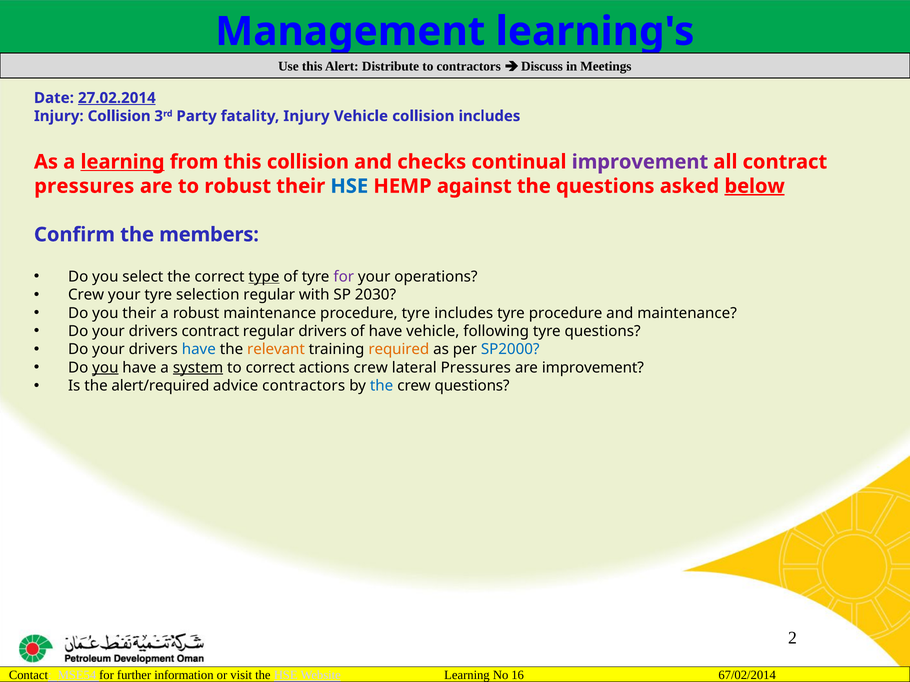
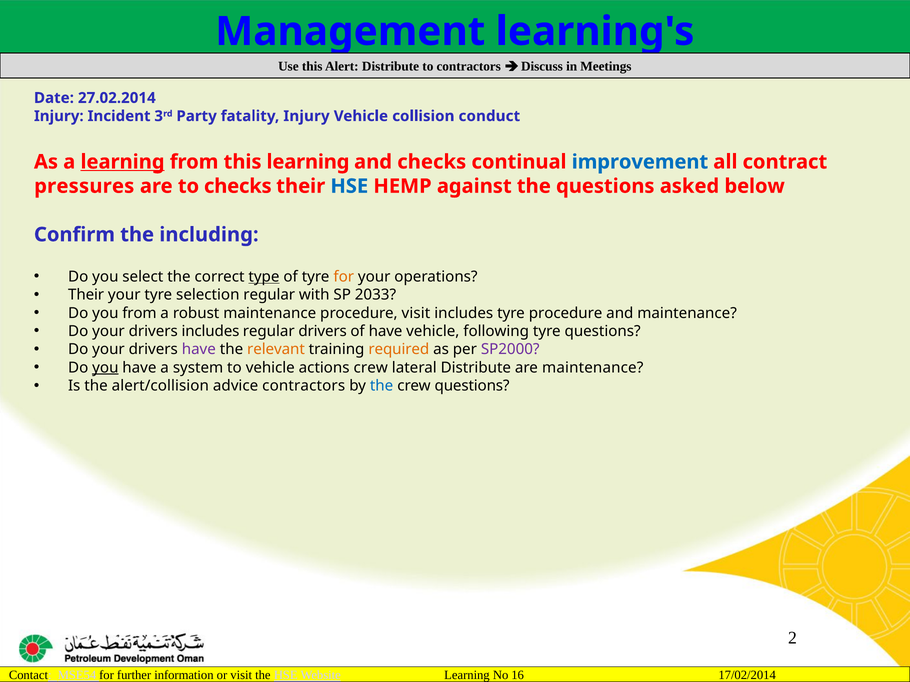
27.02.2014 underline: present -> none
Injury Collision: Collision -> Incident
collision includes: includes -> conduct
this collision: collision -> learning
improvement at (640, 162) colour: purple -> blue
to robust: robust -> checks
below underline: present -> none
members: members -> including
for at (344, 277) colour: purple -> orange
Crew at (86, 295): Crew -> Their
2030: 2030 -> 2033
you their: their -> from
procedure tyre: tyre -> visit
drivers contract: contract -> includes
have at (199, 350) colour: blue -> purple
SP2000 colour: blue -> purple
system underline: present -> none
to correct: correct -> vehicle
lateral Pressures: Pressures -> Distribute
are improvement: improvement -> maintenance
alert/required: alert/required -> alert/collision
67/02/2014: 67/02/2014 -> 17/02/2014
